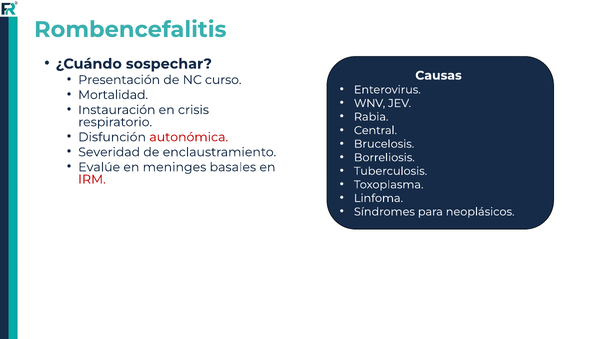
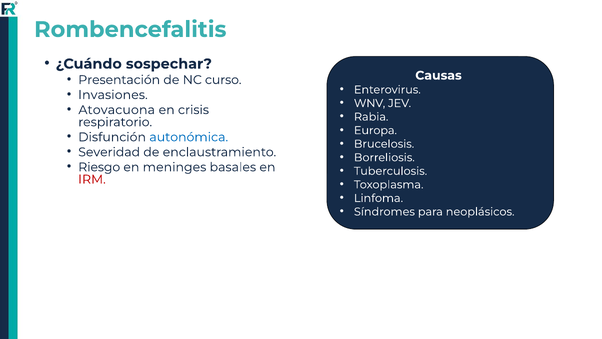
Mortalidad: Mortalidad -> Invasiones
Instauración: Instauración -> Atovacuona
Central: Central -> Europa
autonómica colour: red -> blue
Evalúe: Evalúe -> Riesgo
